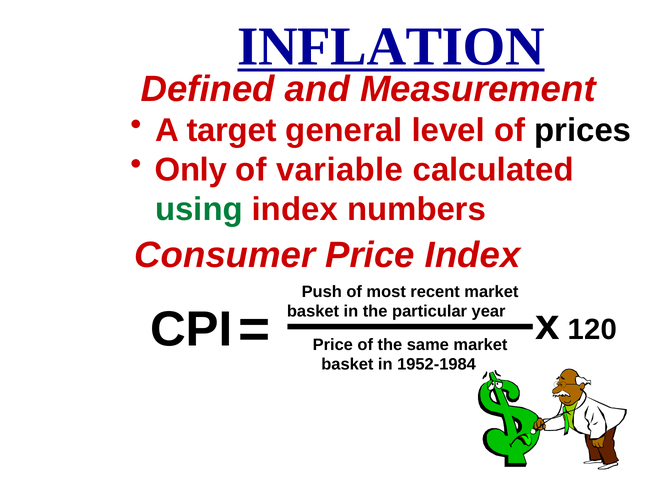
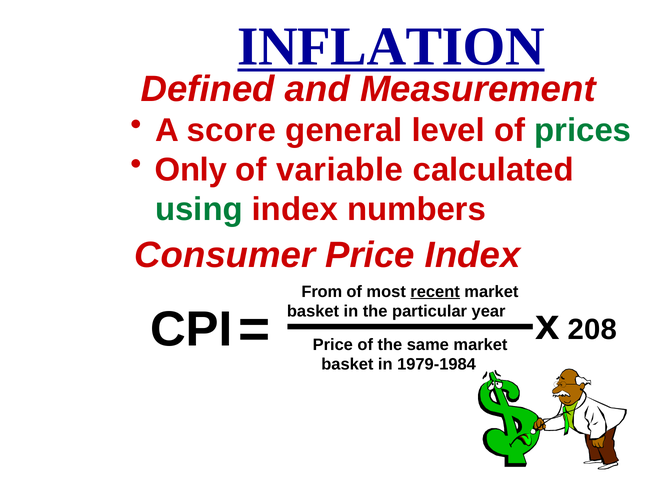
target: target -> score
prices colour: black -> green
Push: Push -> From
recent underline: none -> present
120: 120 -> 208
1952-1984: 1952-1984 -> 1979-1984
